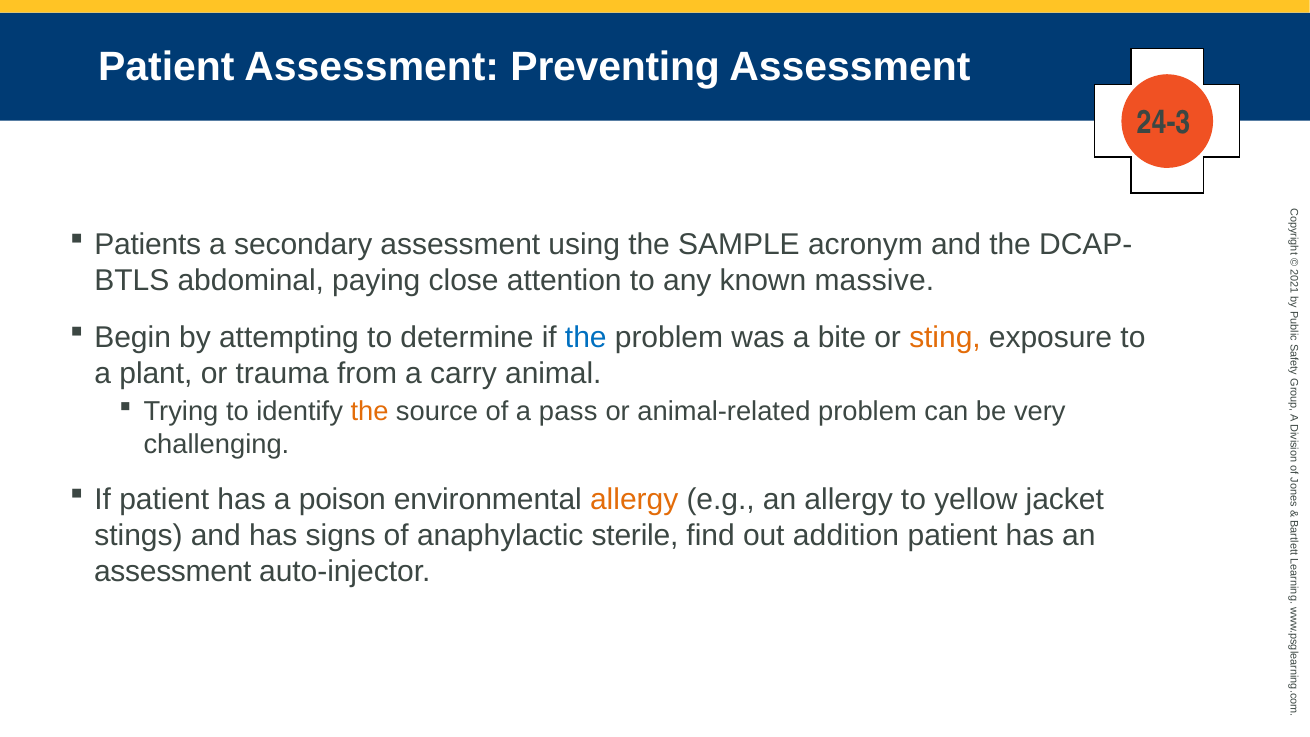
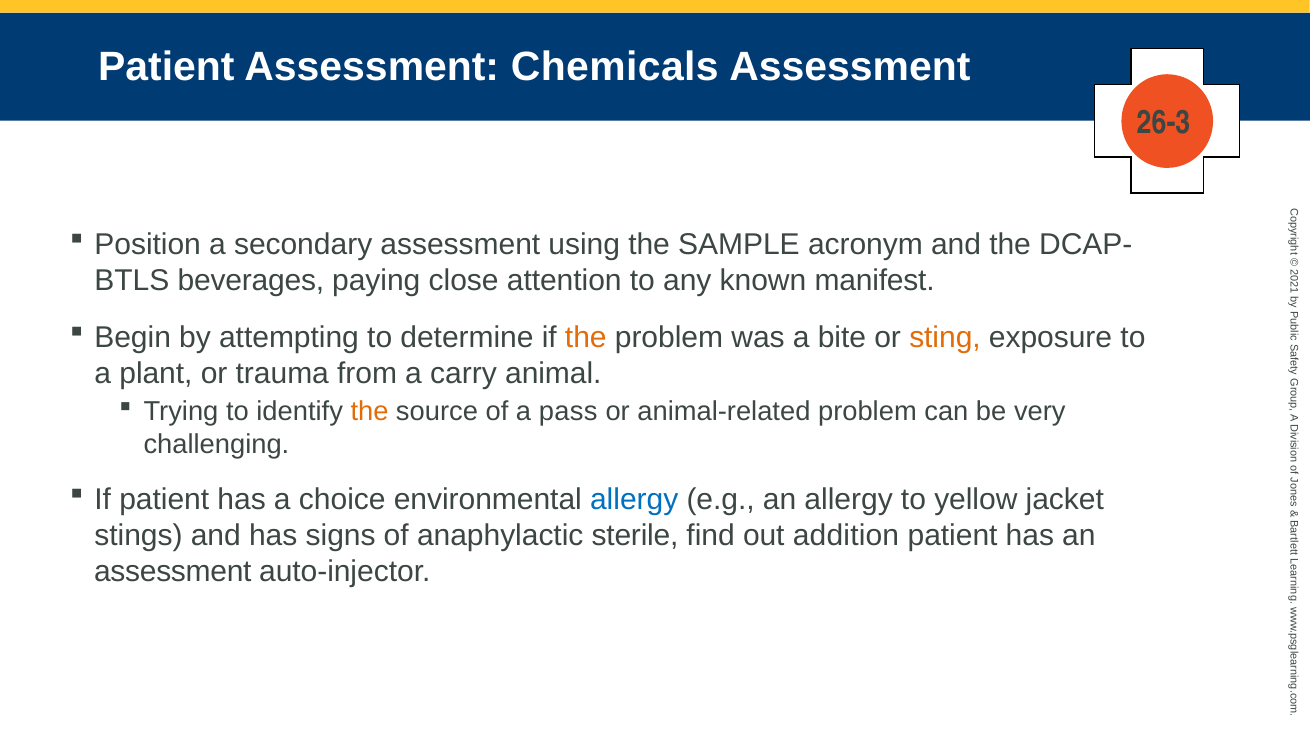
Preventing: Preventing -> Chemicals
24-3: 24-3 -> 26-3
Patients: Patients -> Position
abdominal: abdominal -> beverages
massive: massive -> manifest
the at (586, 337) colour: blue -> orange
poison: poison -> choice
allergy at (634, 499) colour: orange -> blue
